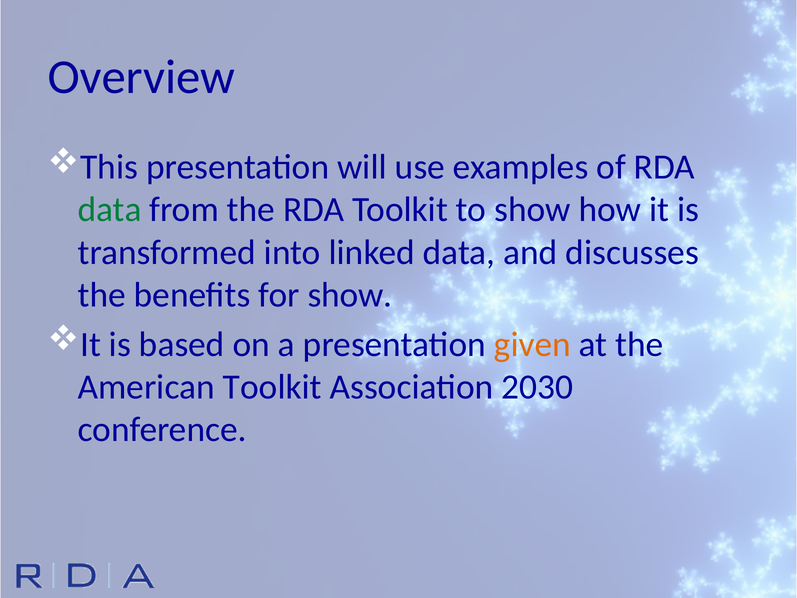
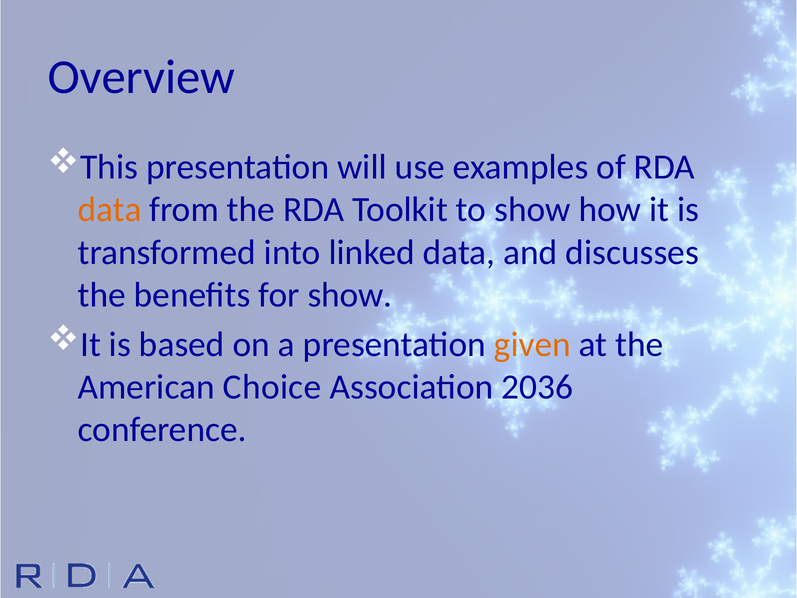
data at (110, 210) colour: green -> orange
American Toolkit: Toolkit -> Choice
2030: 2030 -> 2036
